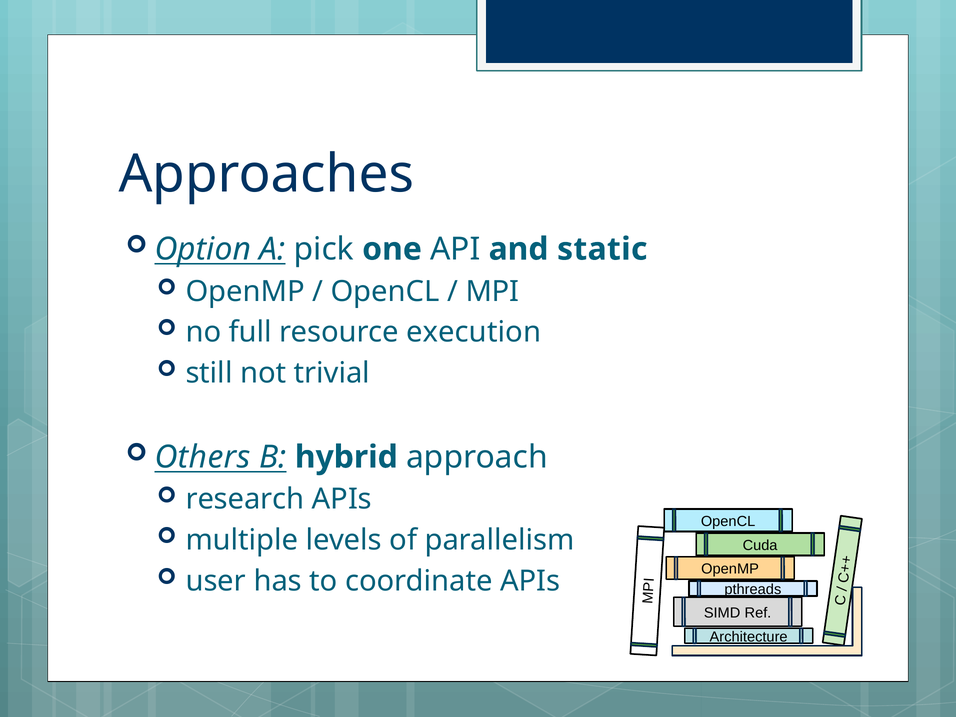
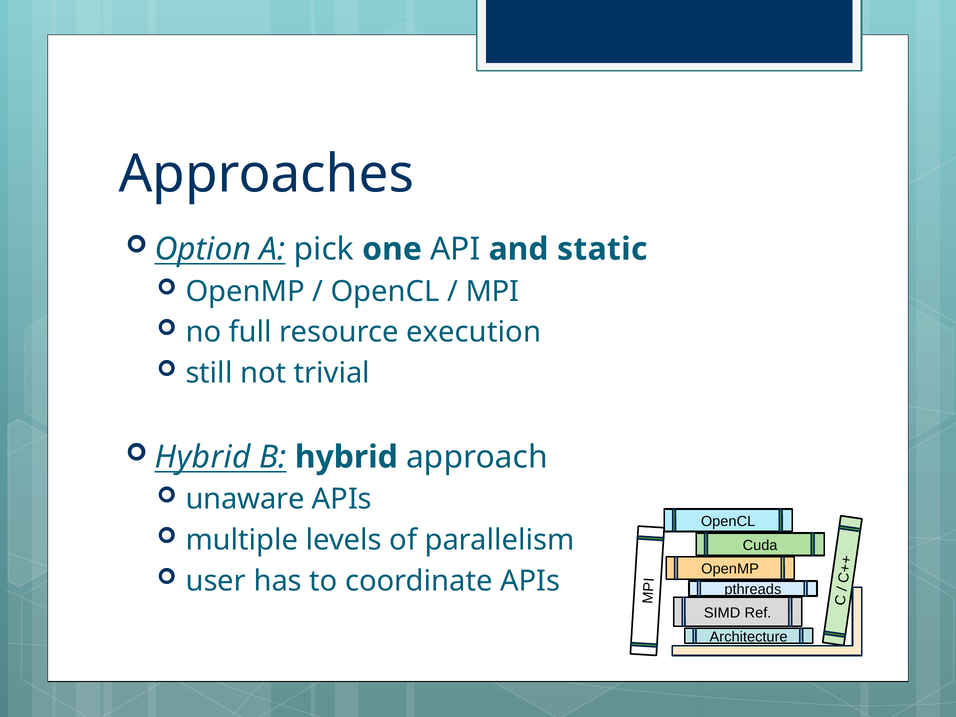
Others at (203, 457): Others -> Hybrid
research: research -> unaware
